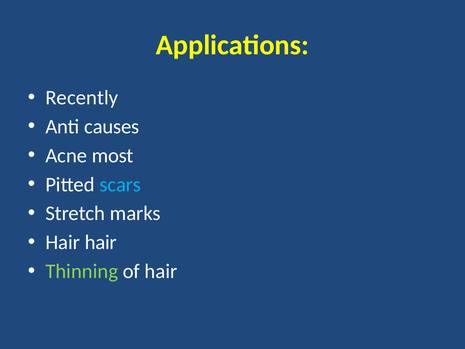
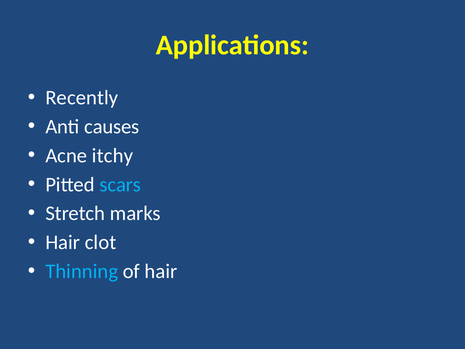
most: most -> itchy
Hair hair: hair -> clot
Thinning colour: light green -> light blue
